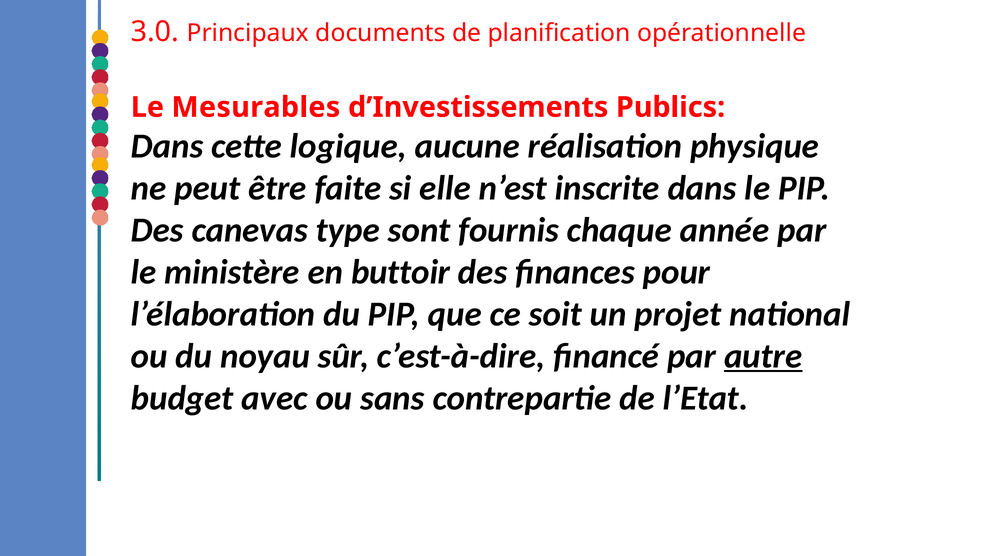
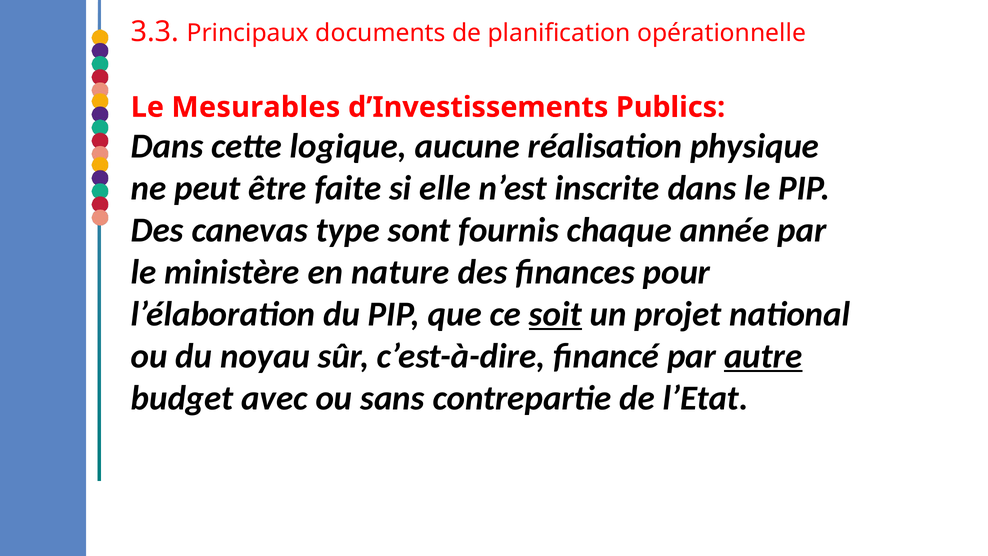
3.0: 3.0 -> 3.3
buttoir: buttoir -> nature
soit underline: none -> present
